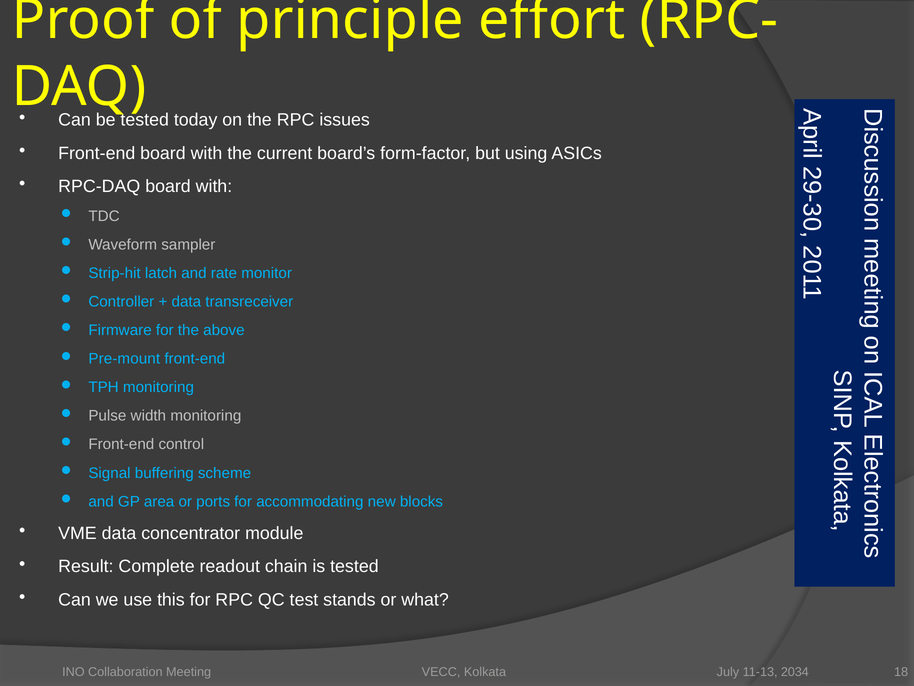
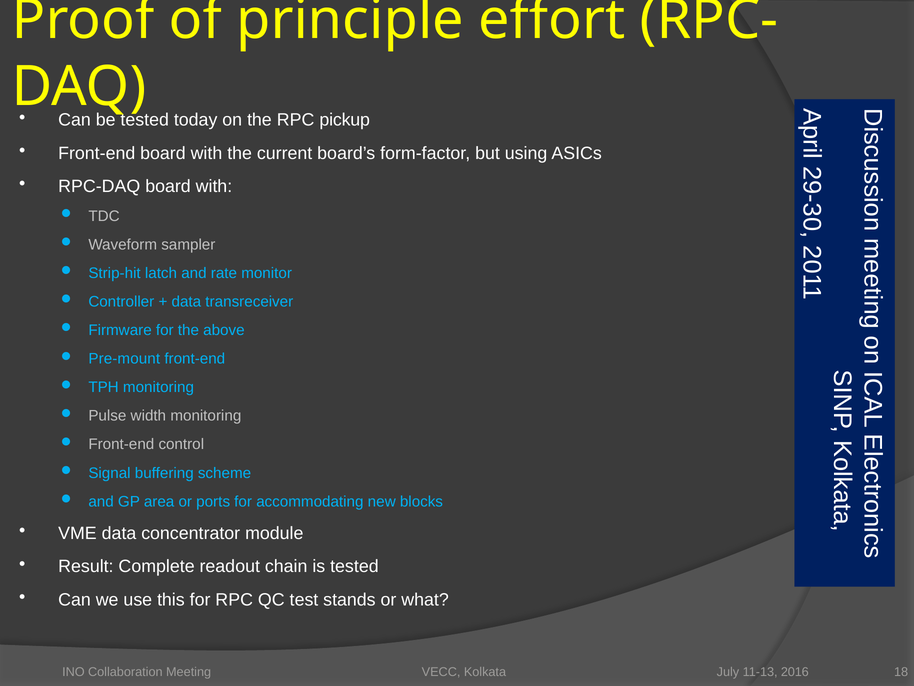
issues: issues -> pickup
2034: 2034 -> 2016
